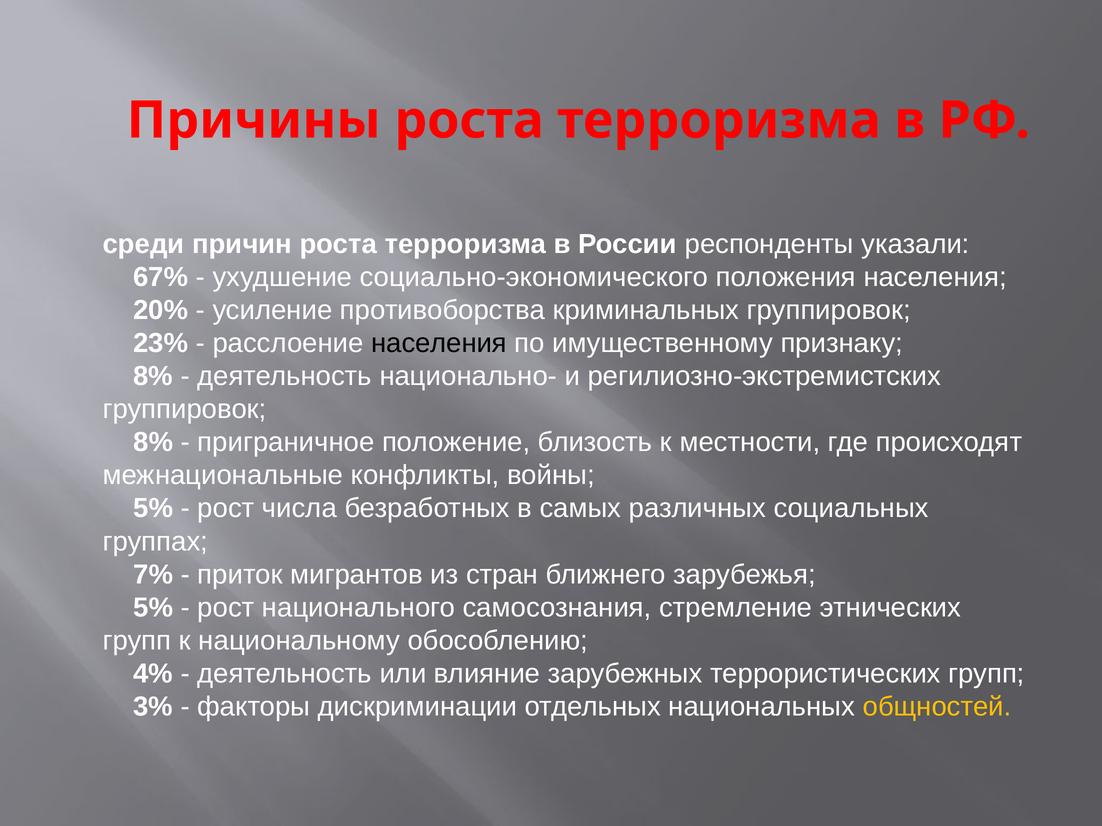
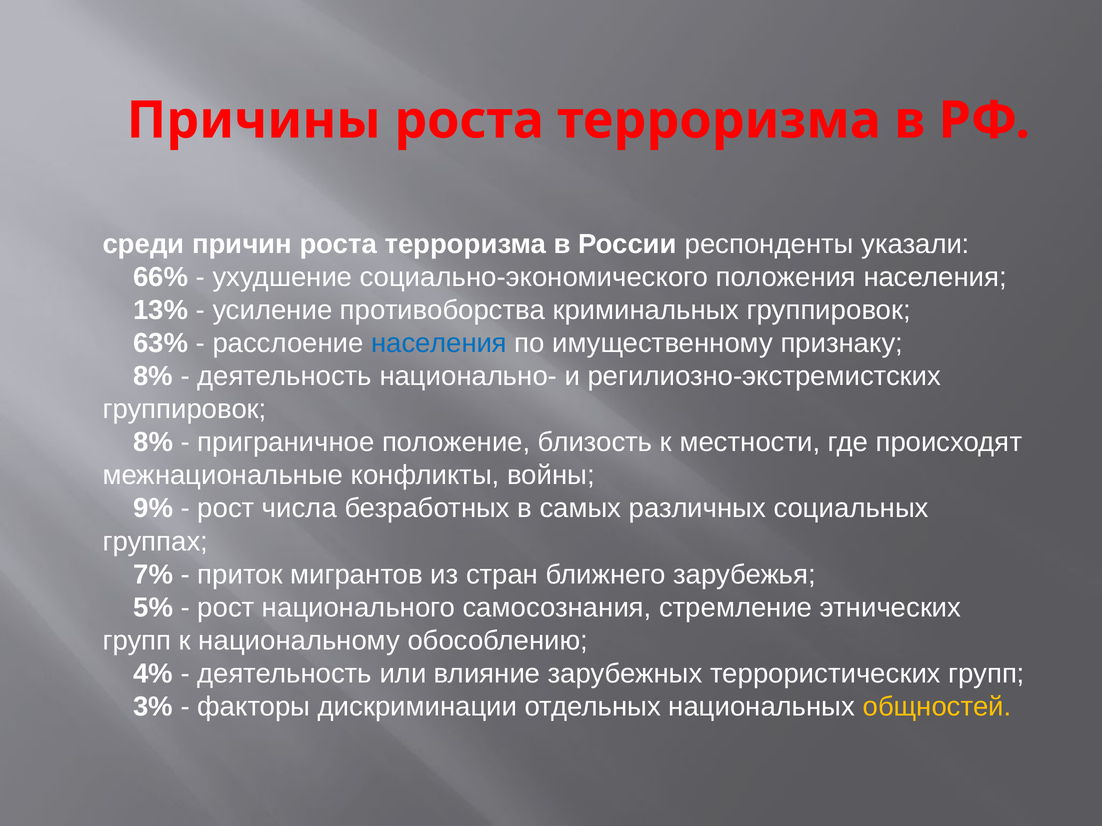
67%: 67% -> 66%
20%: 20% -> 13%
23%: 23% -> 63%
населения at (439, 343) colour: black -> blue
5% at (153, 509): 5% -> 9%
